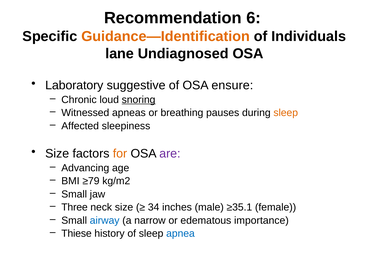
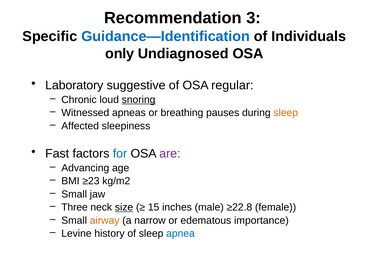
6: 6 -> 3
Guidance—Identification colour: orange -> blue
lane: lane -> only
ensure: ensure -> regular
Size at (57, 154): Size -> Fast
for colour: orange -> blue
≥79: ≥79 -> ≥23
size at (124, 207) underline: none -> present
34: 34 -> 15
≥35.1: ≥35.1 -> ≥22.8
airway colour: blue -> orange
Thiese: Thiese -> Levine
